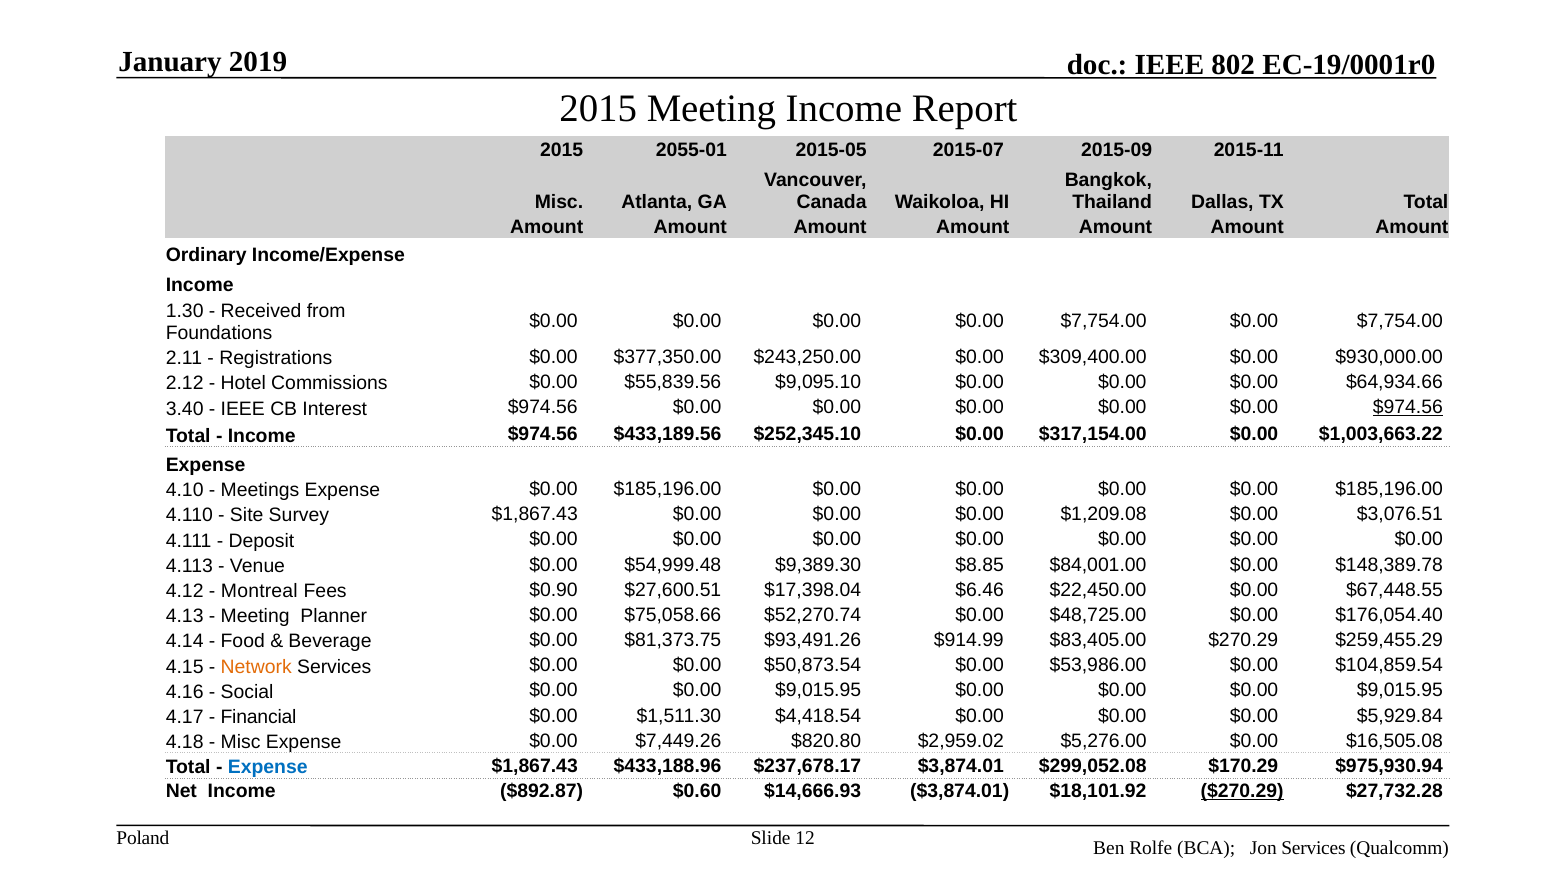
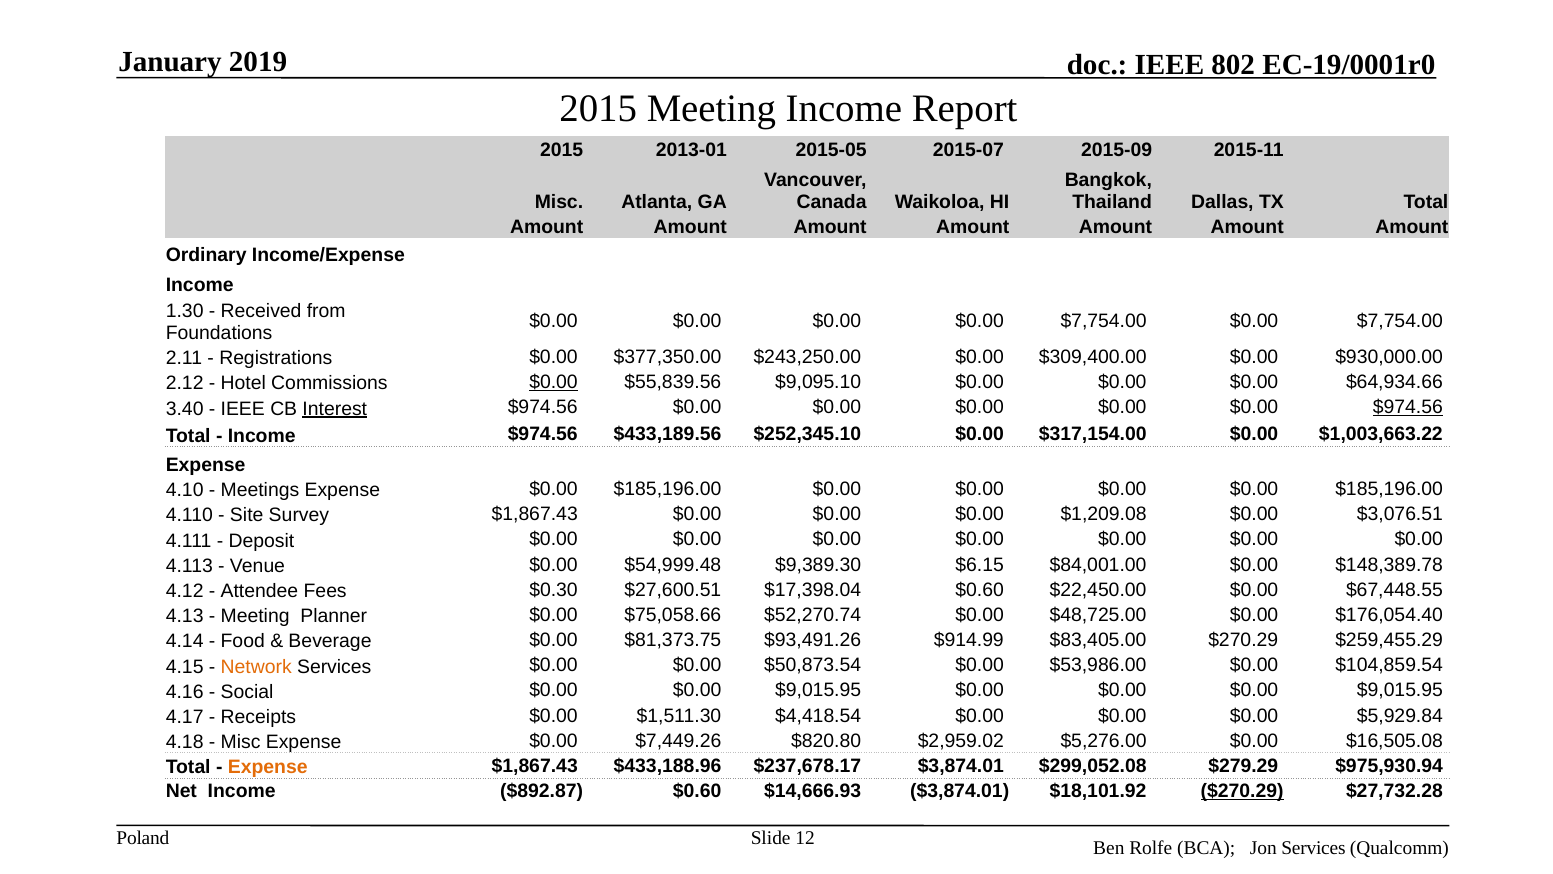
2055-01: 2055-01 -> 2013-01
$0.00 at (554, 382) underline: none -> present
Interest underline: none -> present
$8.85: $8.85 -> $6.15
Montreal: Montreal -> Attendee
$0.90: $0.90 -> $0.30
$17,398.04 $6.46: $6.46 -> $0.60
Financial: Financial -> Receipts
Expense at (268, 767) colour: blue -> orange
$170.29: $170.29 -> $279.29
